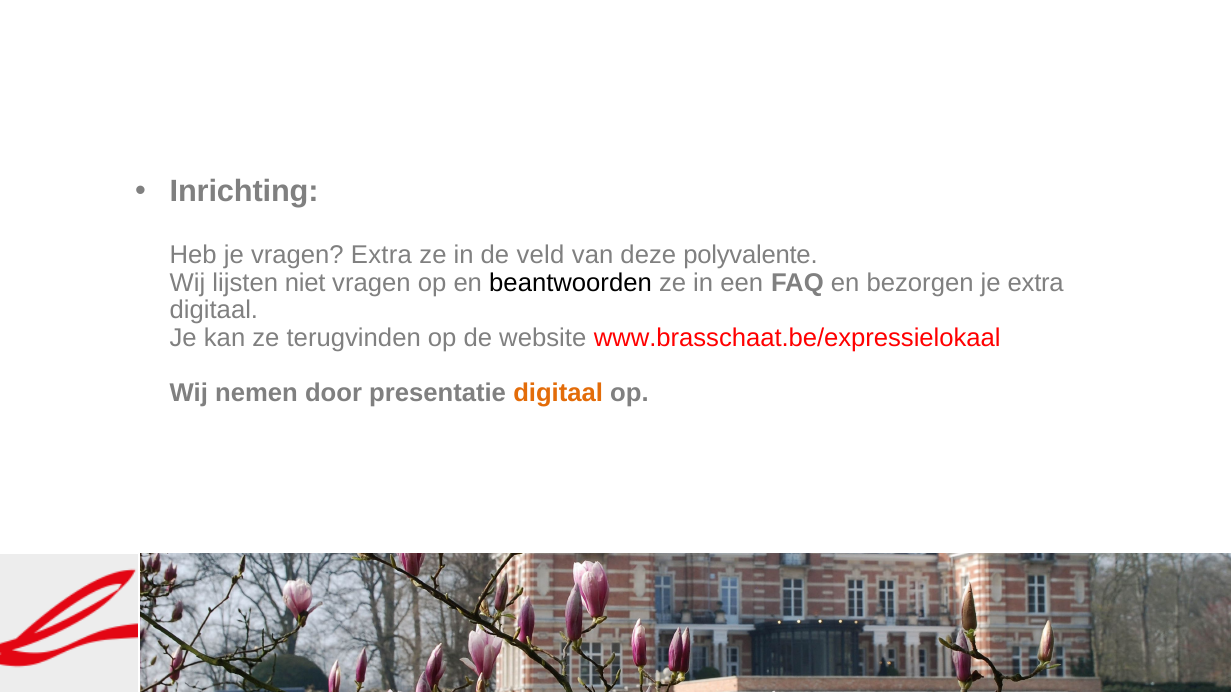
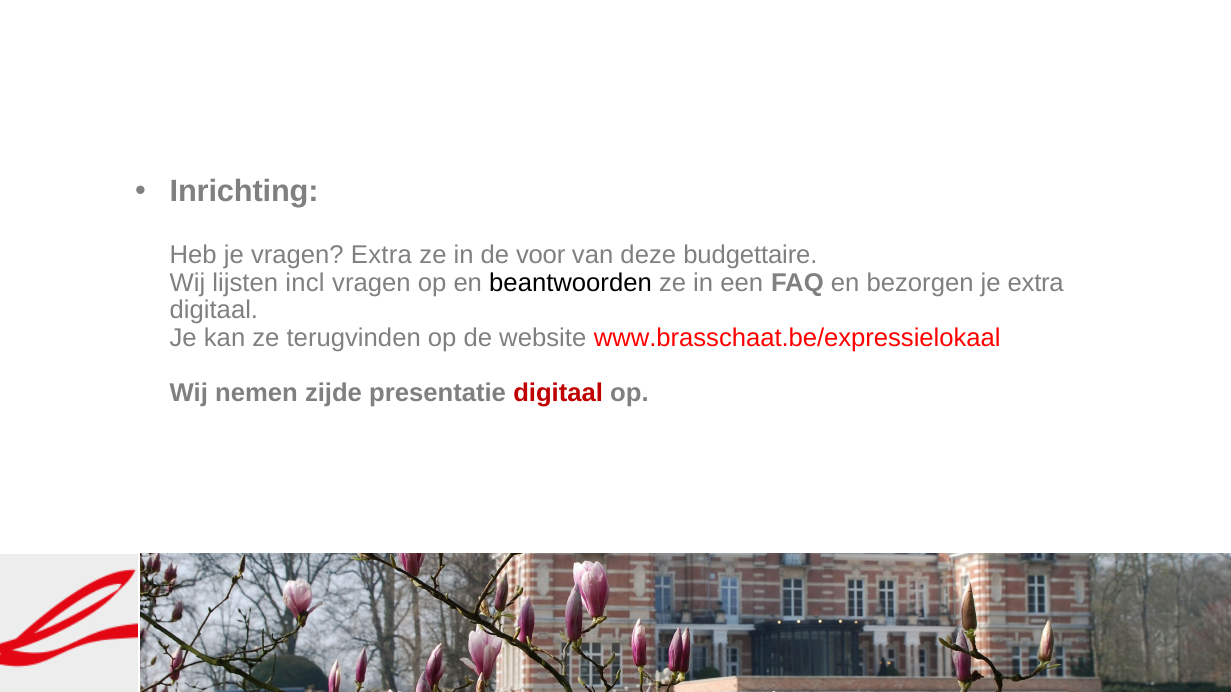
veld: veld -> voor
polyvalente: polyvalente -> budgettaire
niet: niet -> incl
door: door -> zijde
digitaal at (558, 394) colour: orange -> red
